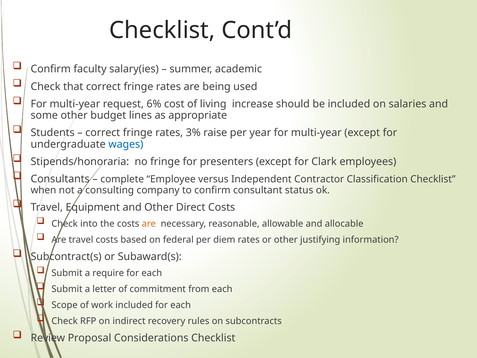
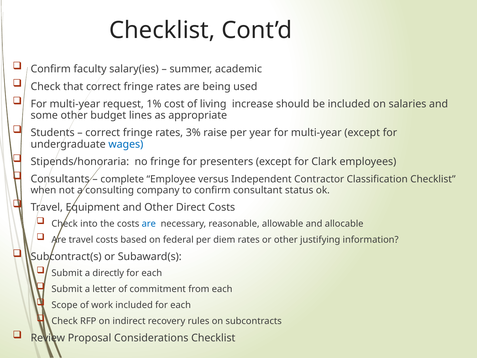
6%: 6% -> 1%
are at (149, 224) colour: orange -> blue
require: require -> directly
